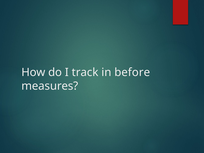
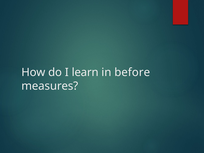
track: track -> learn
